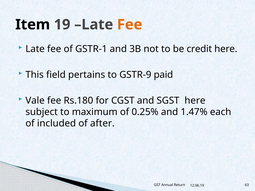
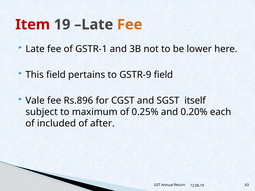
Item colour: black -> red
credit: credit -> lower
GSTR-9 paid: paid -> field
Rs.180: Rs.180 -> Rs.896
SGST here: here -> itself
1.47%: 1.47% -> 0.20%
